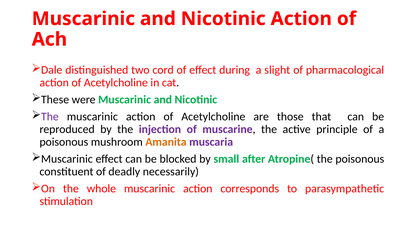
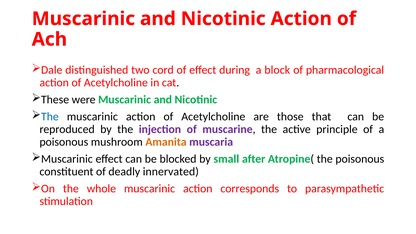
slight: slight -> block
The at (50, 117) colour: purple -> blue
necessarily: necessarily -> innervated
